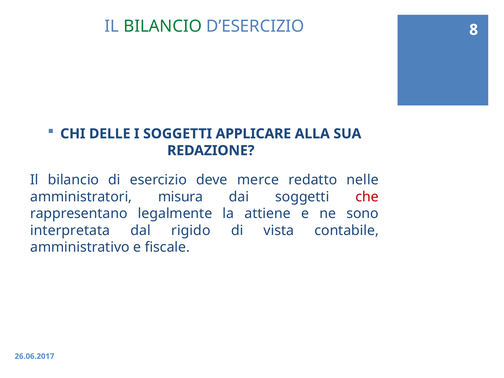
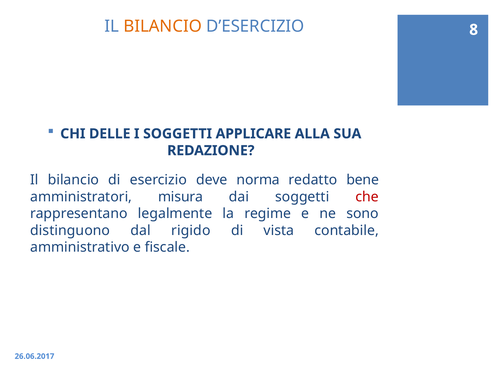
BILANCIO at (163, 26) colour: green -> orange
merce: merce -> norma
nelle: nelle -> bene
attiene: attiene -> regime
interpretata: interpretata -> distinguono
